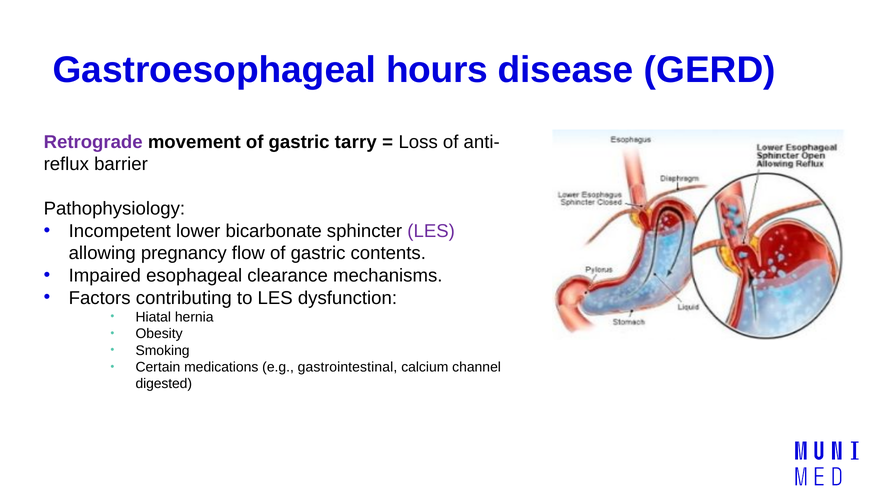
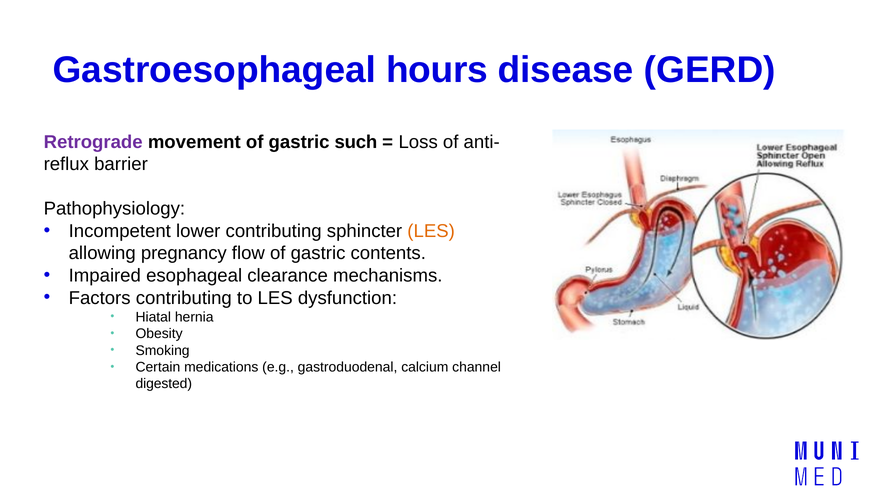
tarry: tarry -> such
lower bicarbonate: bicarbonate -> contributing
LES at (431, 231) colour: purple -> orange
gastrointestinal: gastrointestinal -> gastroduodenal
